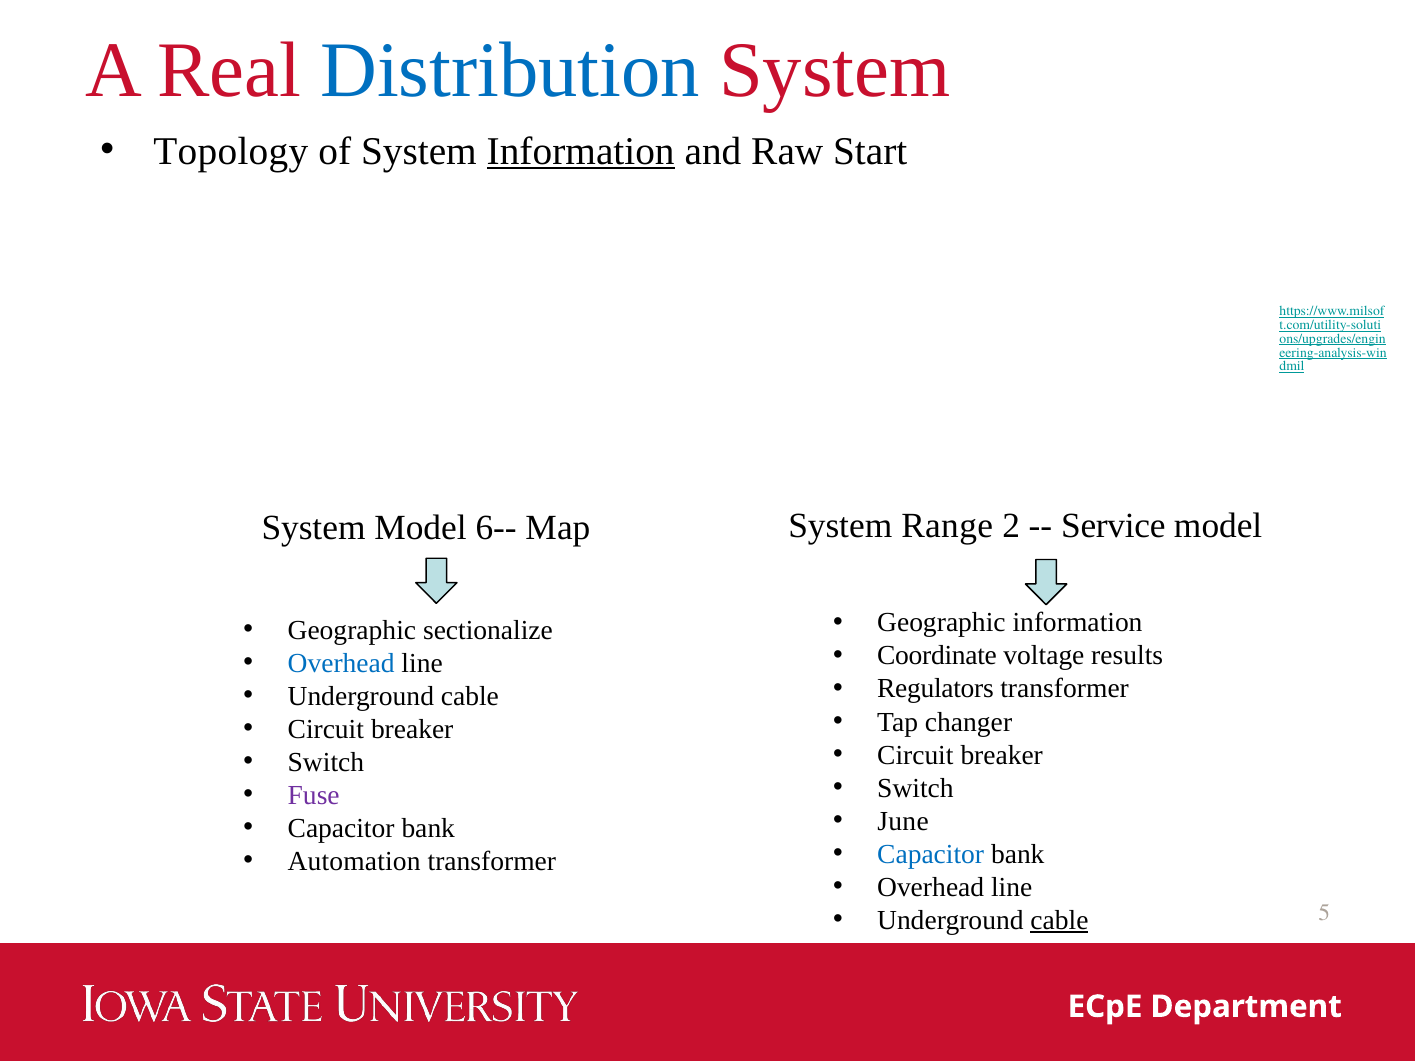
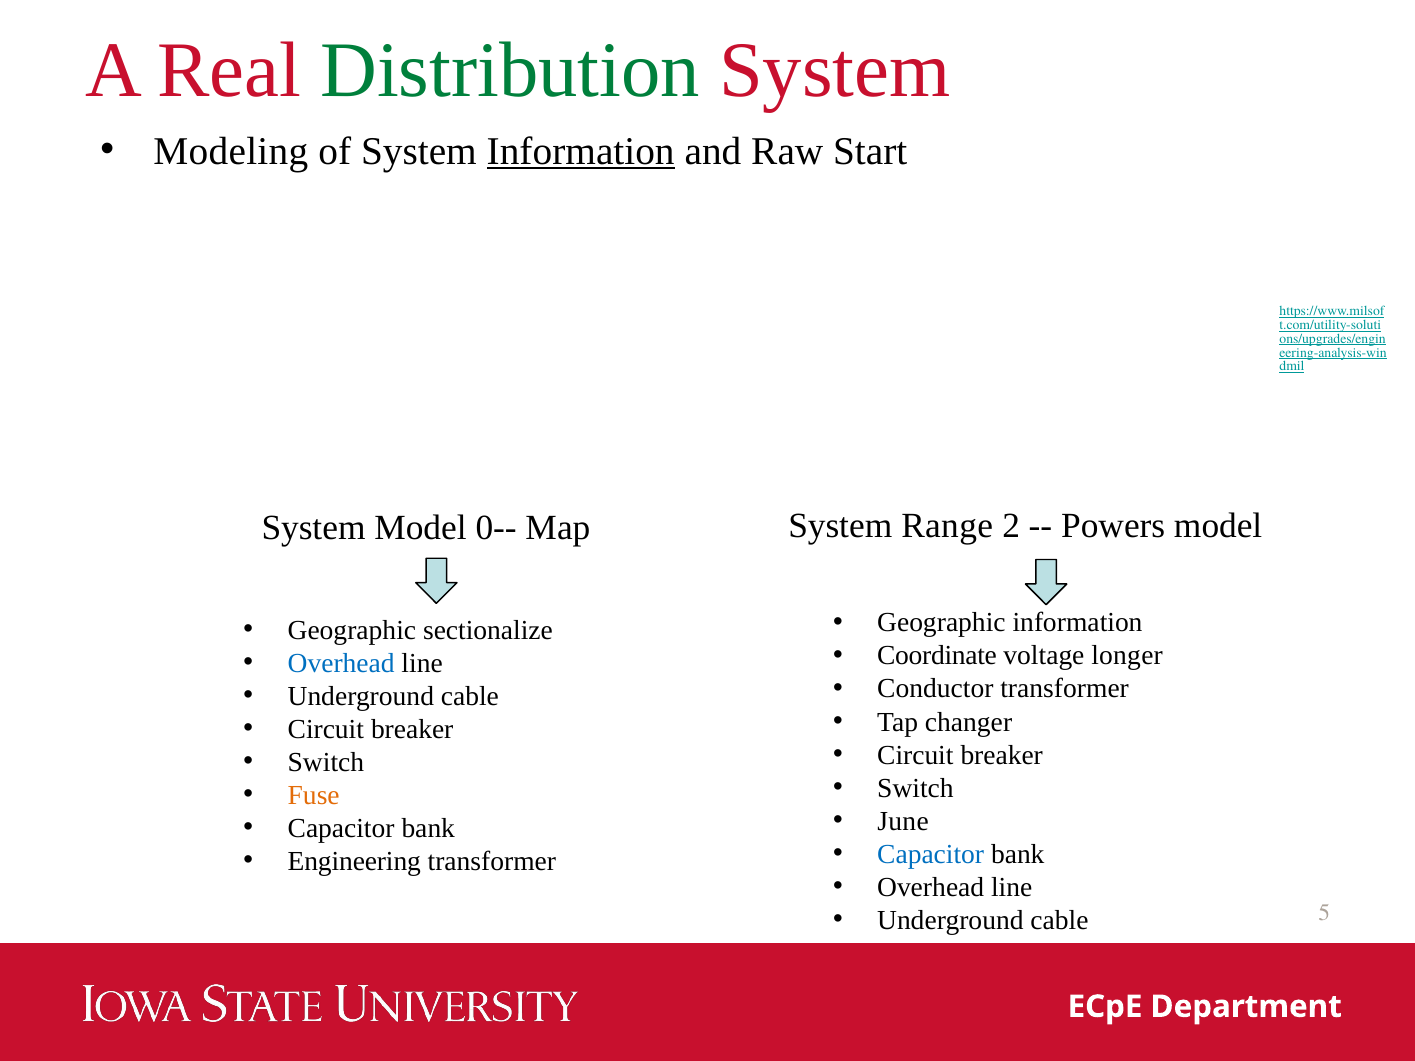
Distribution colour: blue -> green
Topology: Topology -> Modeling
Service: Service -> Powers
6--: 6-- -> 0--
results: results -> longer
Regulators: Regulators -> Conductor
Fuse colour: purple -> orange
Automation: Automation -> Engineering
cable at (1059, 920) underline: present -> none
